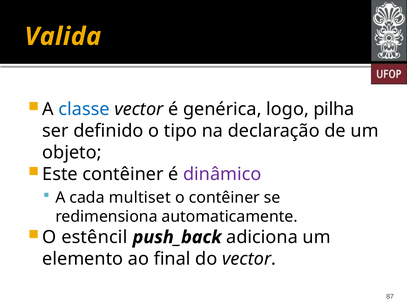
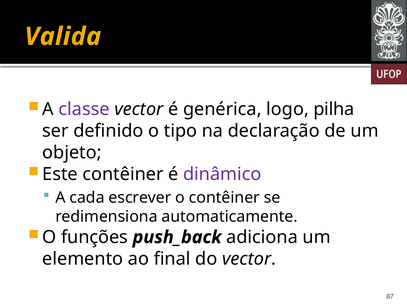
classe colour: blue -> purple
multiset: multiset -> escrever
estêncil: estêncil -> funções
